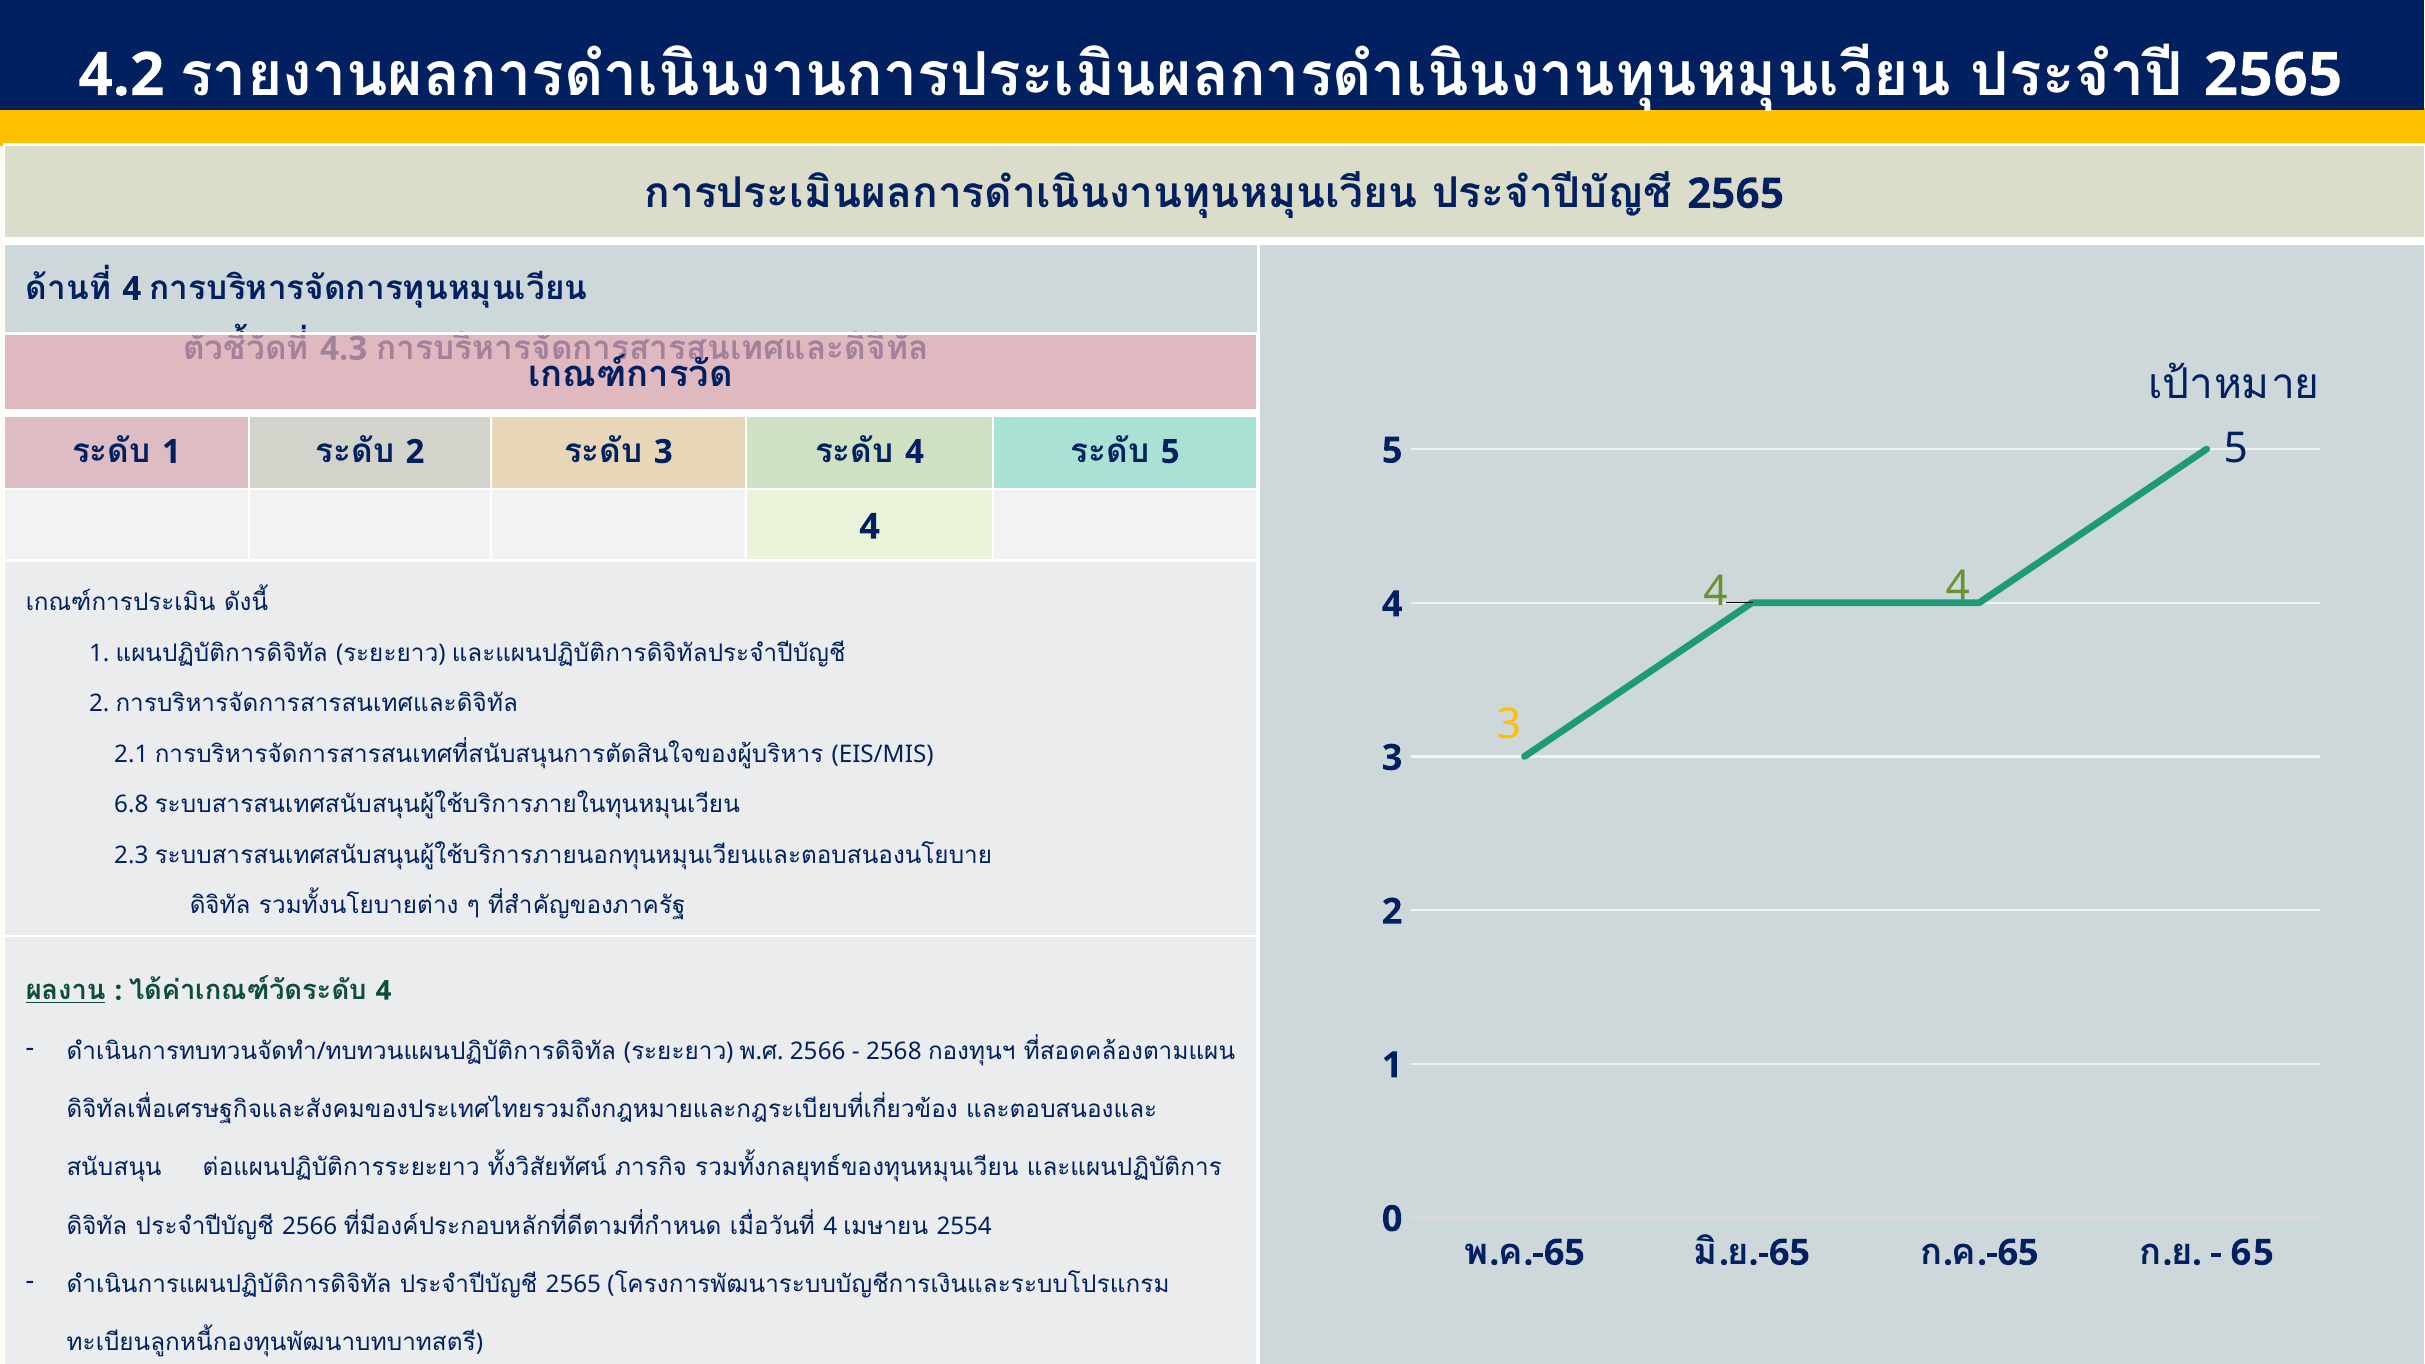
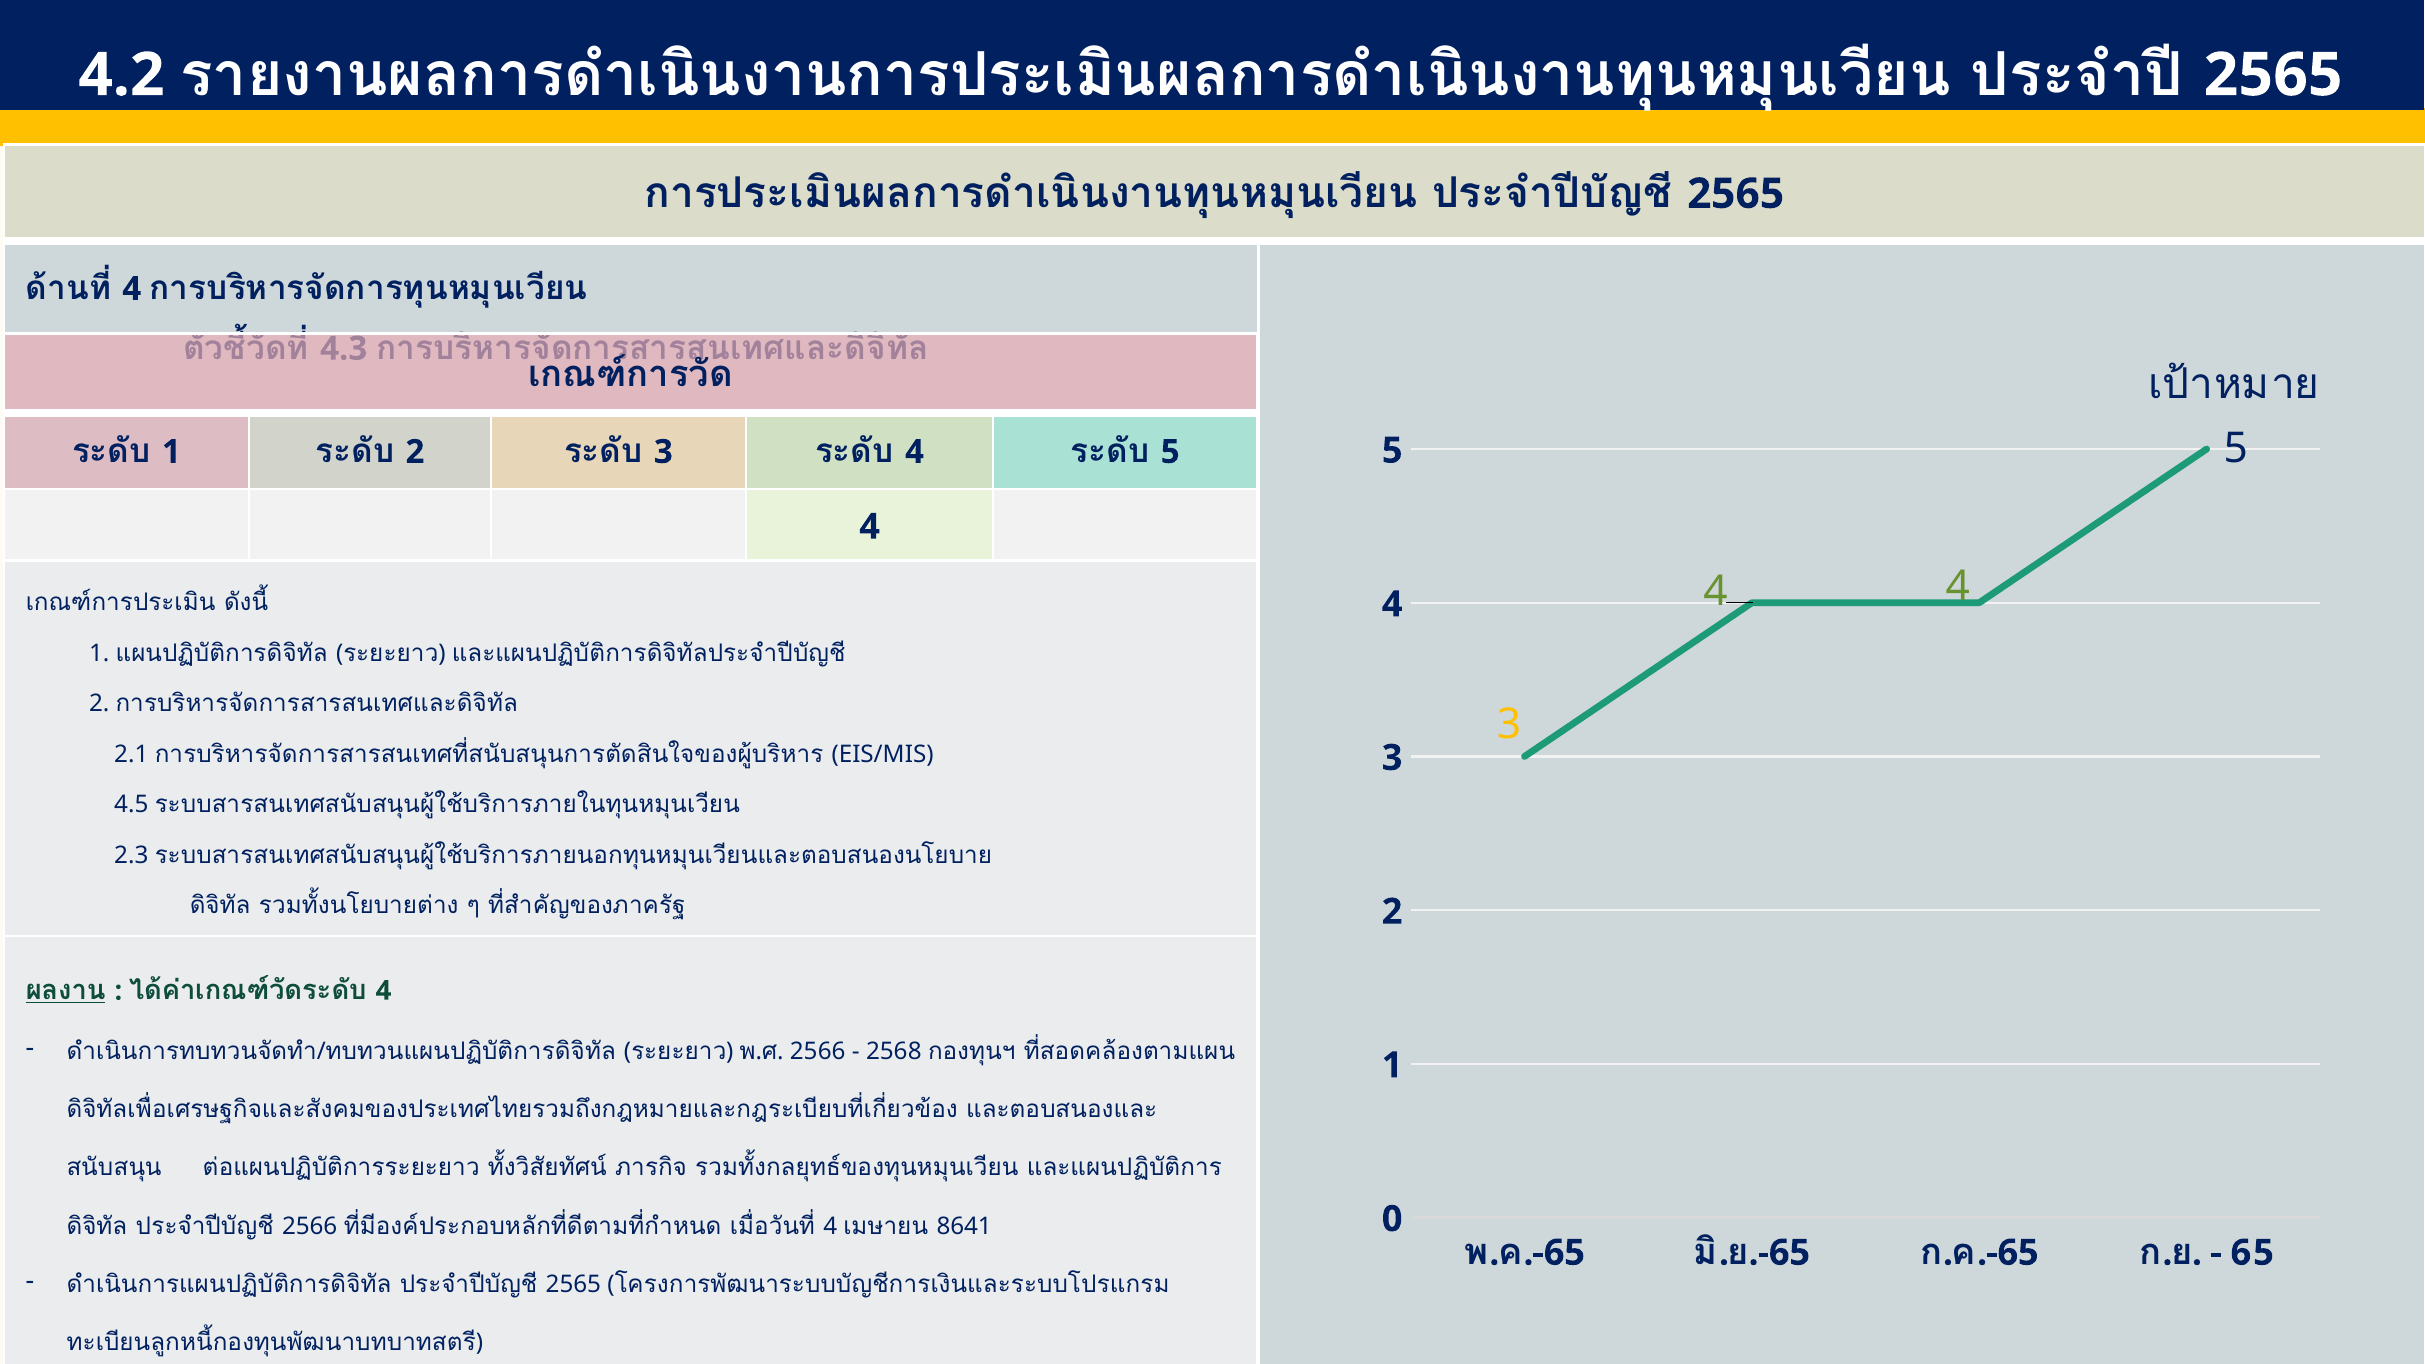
6.8: 6.8 -> 4.5
2554: 2554 -> 8641
